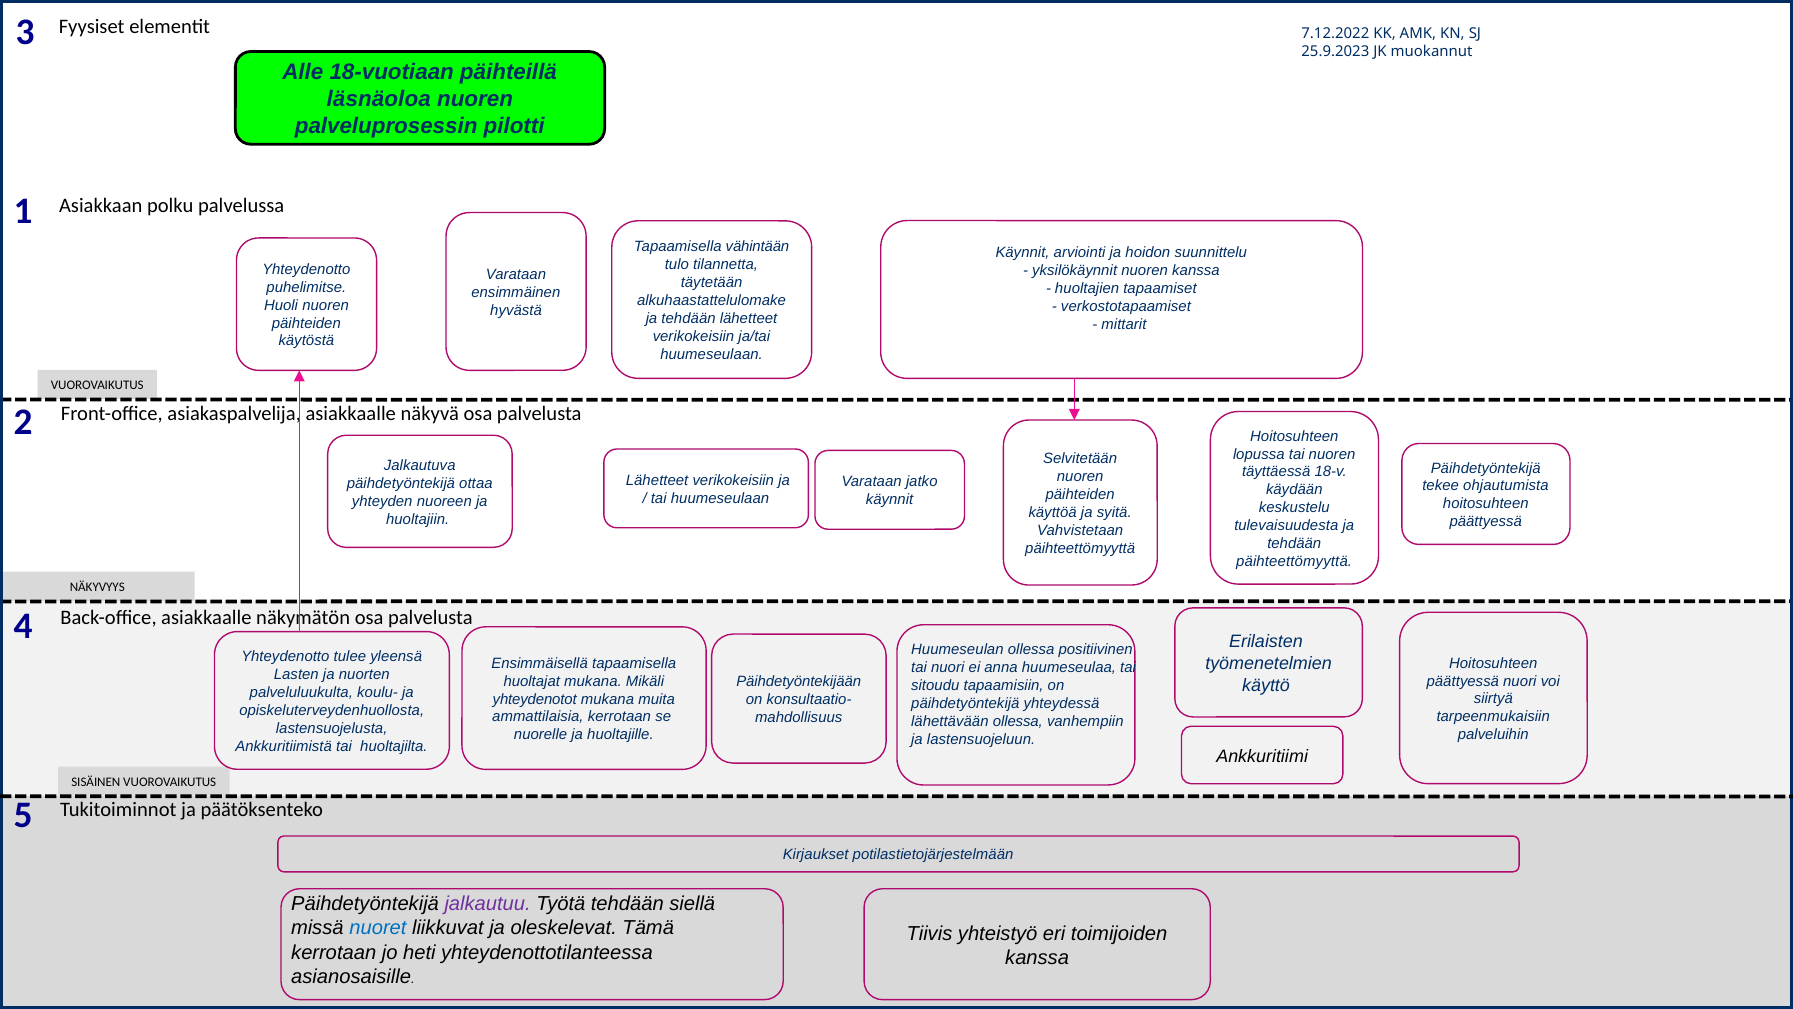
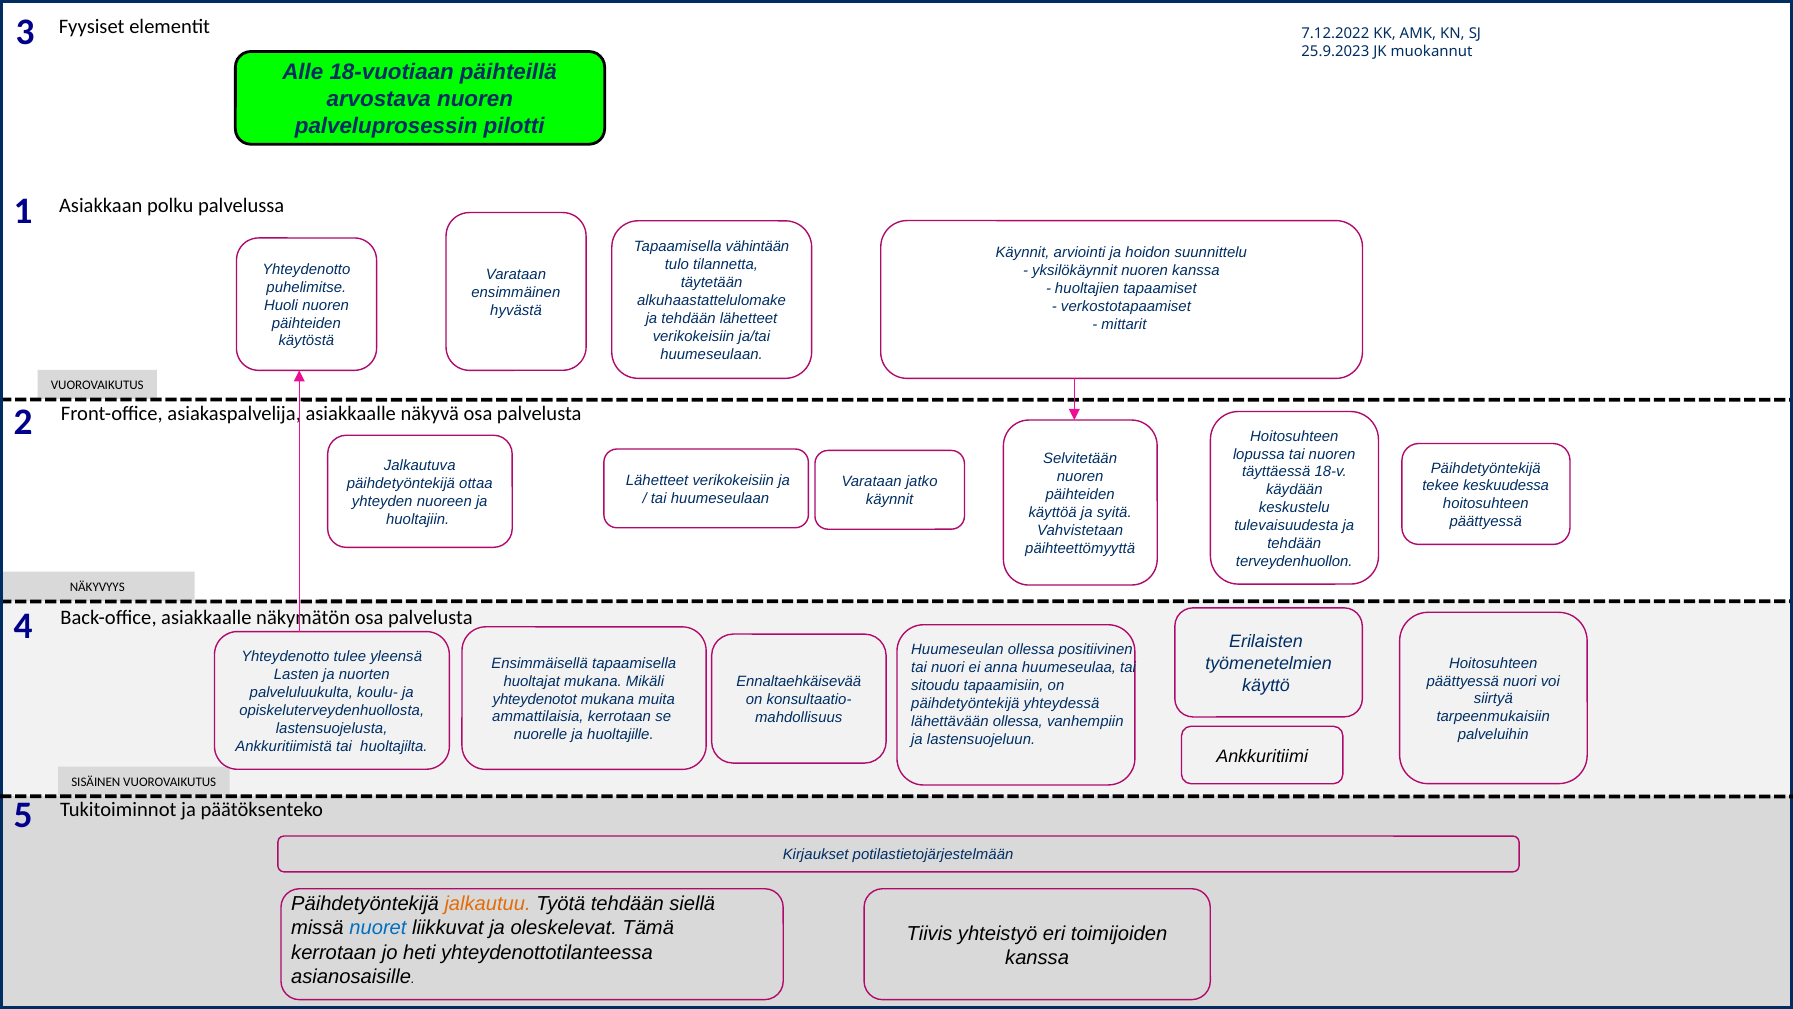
läsnäoloa: läsnäoloa -> arvostava
ohjautumista: ohjautumista -> keskuudessa
päihteettömyyttä at (1294, 561): päihteettömyyttä -> terveydenhuollon
Päihdetyöntekijään: Päihdetyöntekijään -> Ennaltaehkäisevää
jalkautuu colour: purple -> orange
